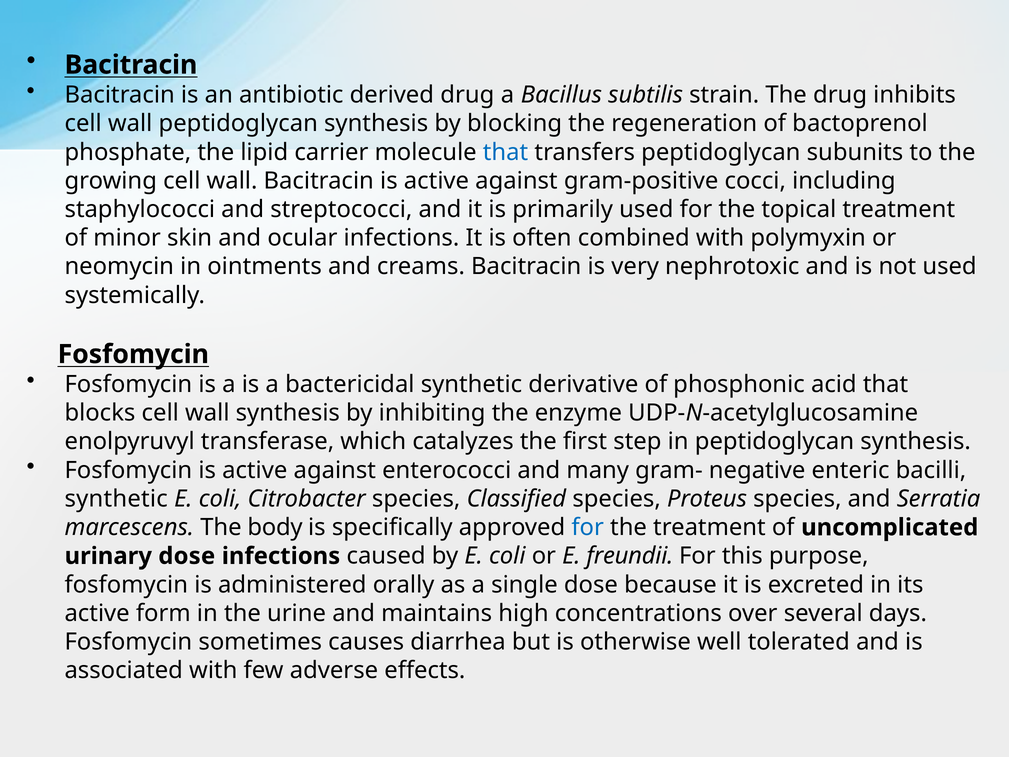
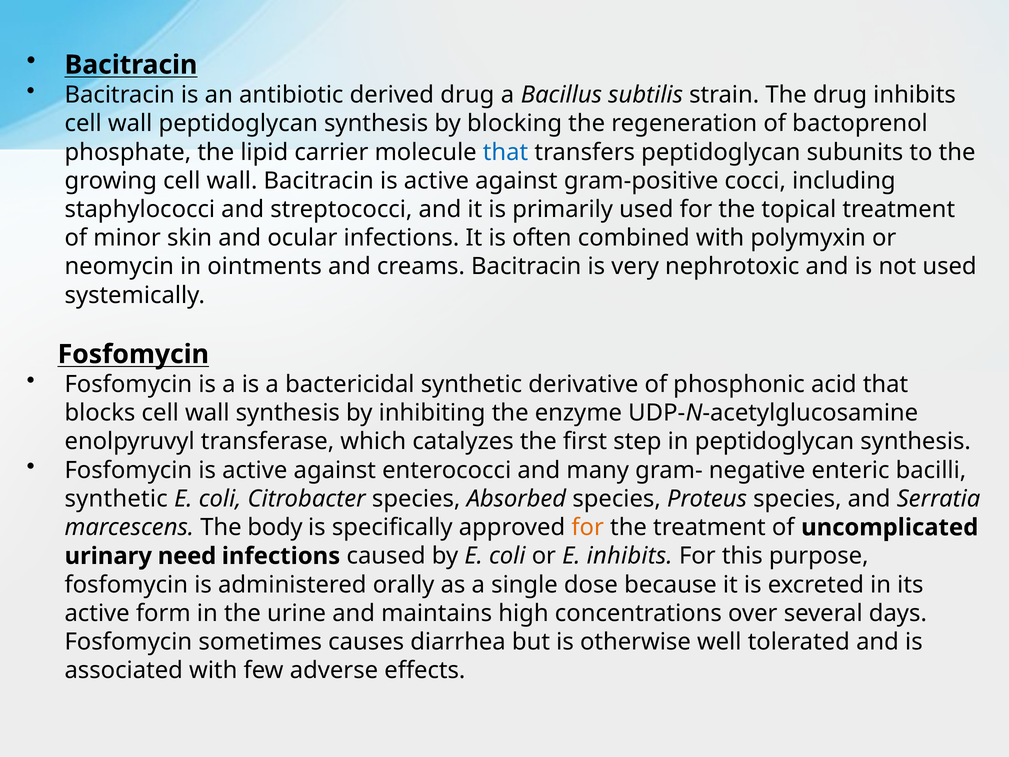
Classified: Classified -> Absorbed
for at (588, 527) colour: blue -> orange
urinary dose: dose -> need
E freundii: freundii -> inhibits
